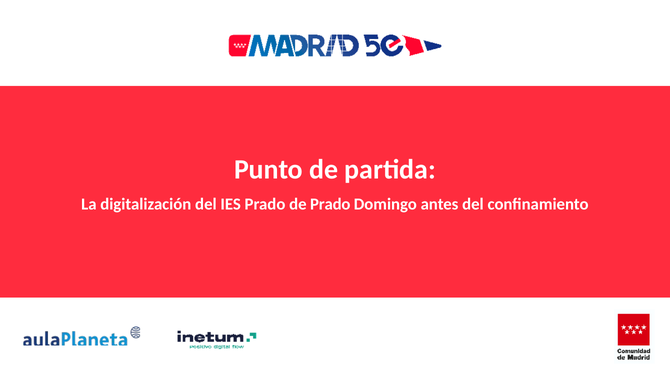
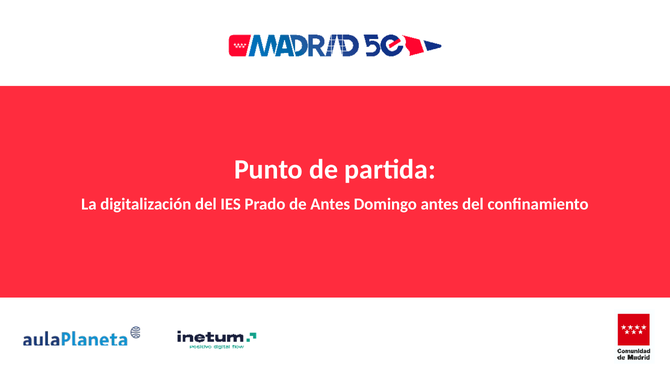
de Prado: Prado -> Antes
